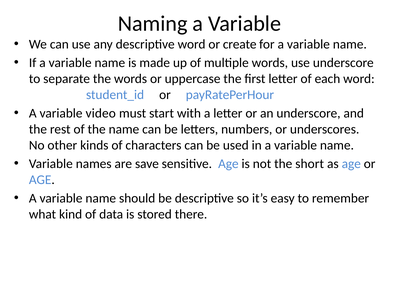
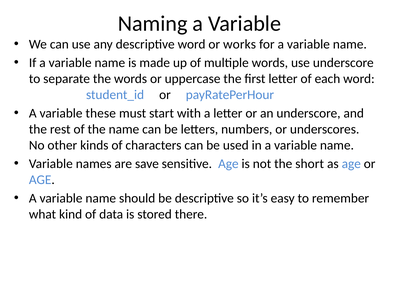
create: create -> works
video: video -> these
